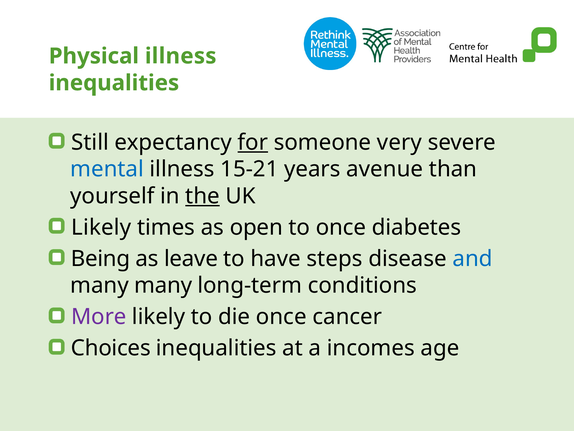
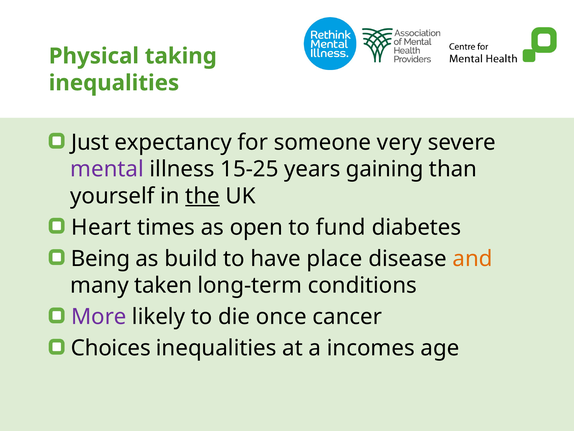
Physical illness: illness -> taking
Still: Still -> Just
for underline: present -> none
mental colour: blue -> purple
15-21: 15-21 -> 15-25
avenue: avenue -> gaining
Likely at (101, 227): Likely -> Heart
to once: once -> fund
leave: leave -> build
steps: steps -> place
and colour: blue -> orange
many many: many -> taken
